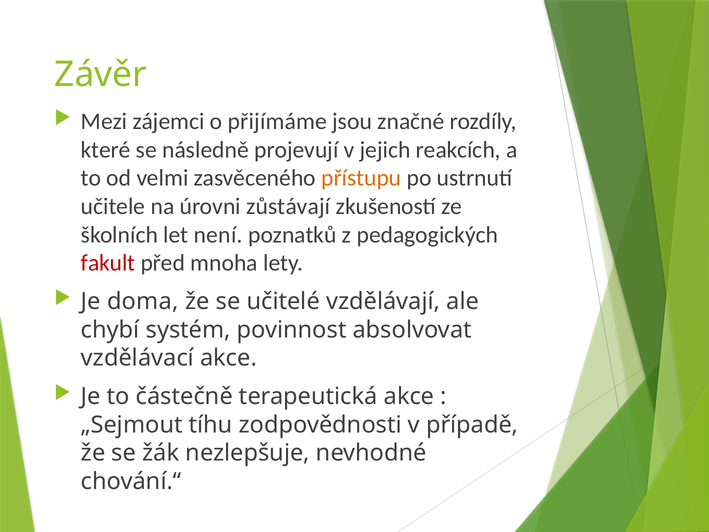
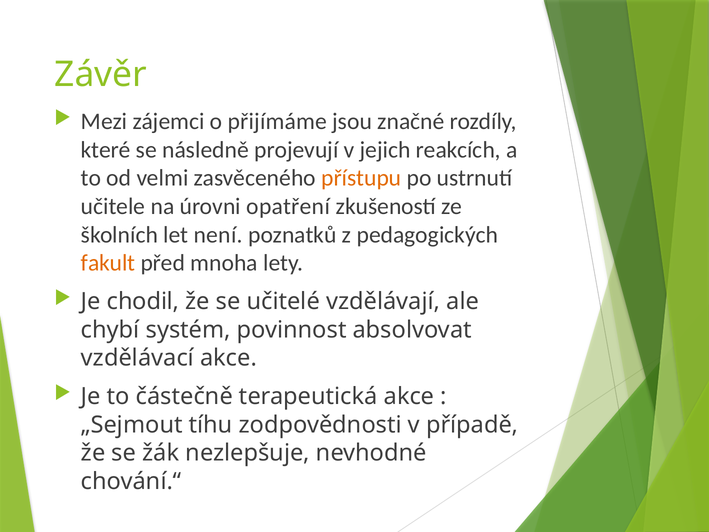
zůstávají: zůstávají -> opatření
fakult colour: red -> orange
doma: doma -> chodil
